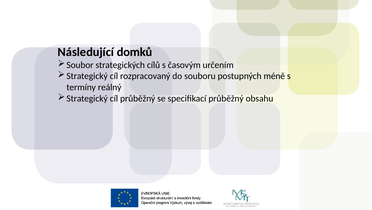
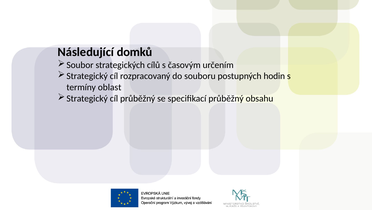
méně: méně -> hodin
reálný: reálný -> oblast
